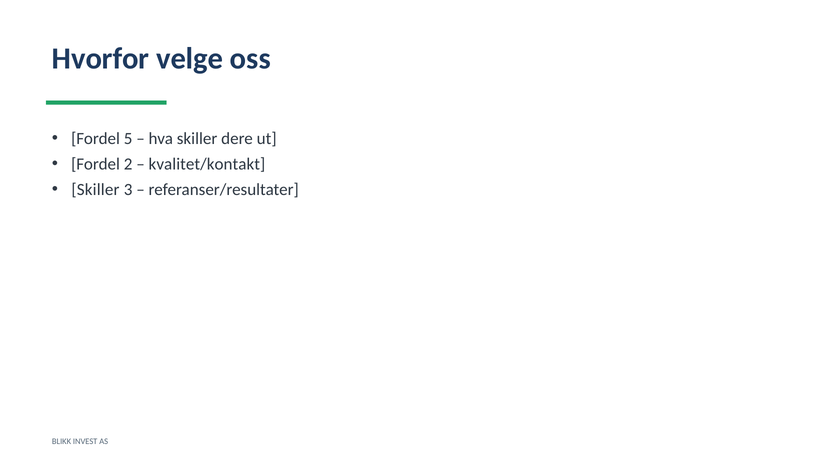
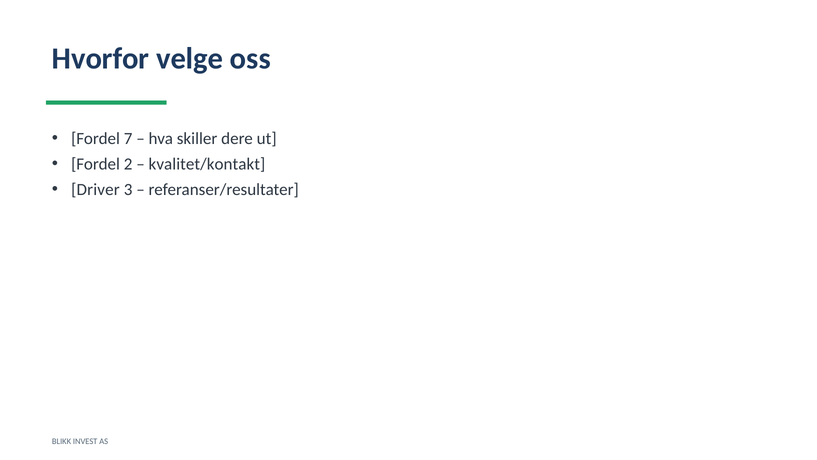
5: 5 -> 7
Skiller at (95, 189): Skiller -> Driver
